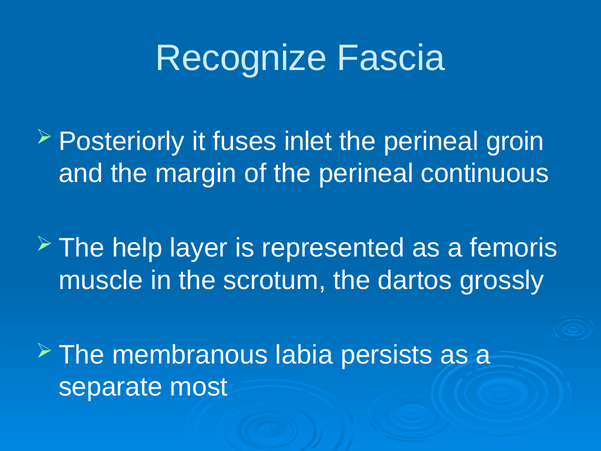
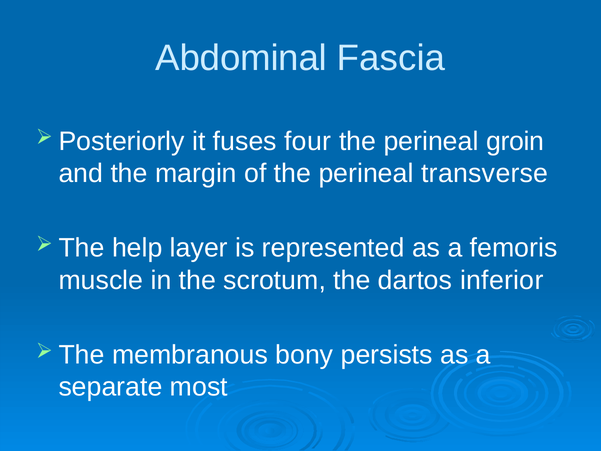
Recognize: Recognize -> Abdominal
inlet: inlet -> four
continuous: continuous -> transverse
grossly: grossly -> inferior
labia: labia -> bony
